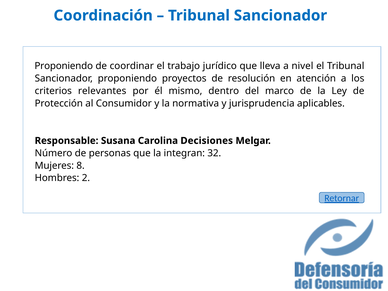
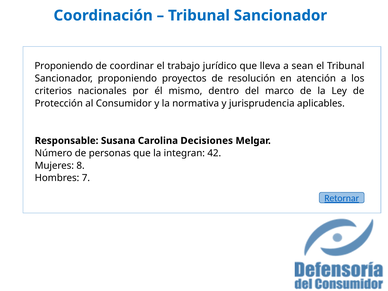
nivel: nivel -> sean
relevantes: relevantes -> nacionales
32: 32 -> 42
2: 2 -> 7
